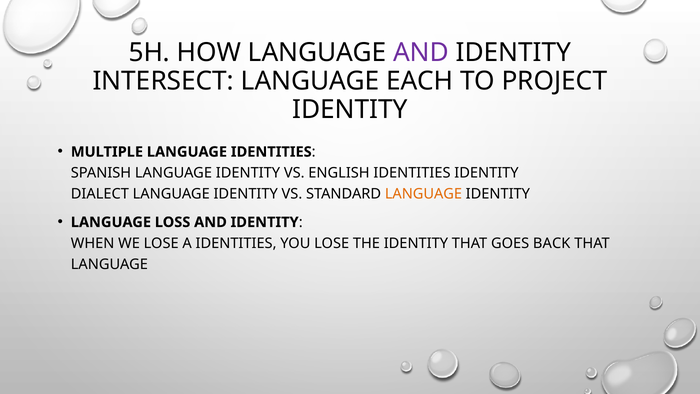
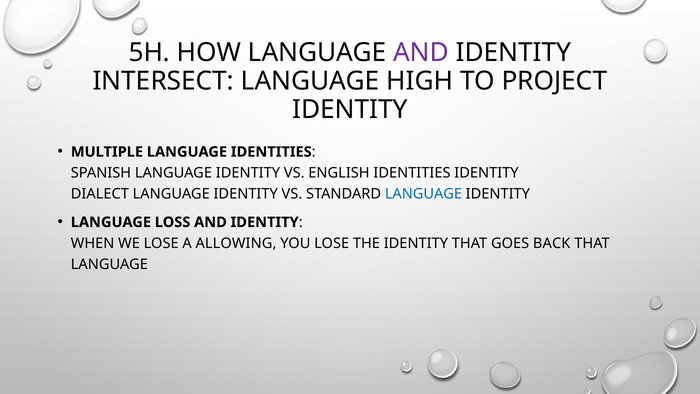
EACH: EACH -> HIGH
LANGUAGE at (423, 194) colour: orange -> blue
A IDENTITIES: IDENTITIES -> ALLOWING
